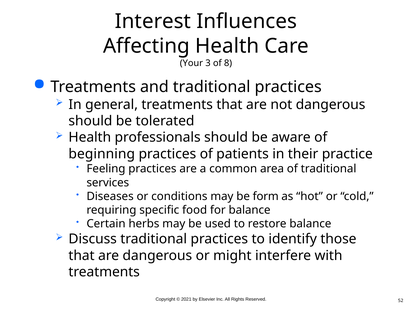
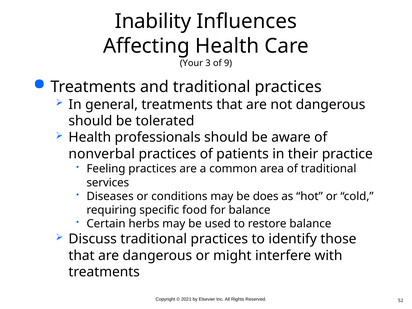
Interest: Interest -> Inability
8: 8 -> 9
beginning: beginning -> nonverbal
form: form -> does
